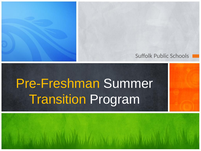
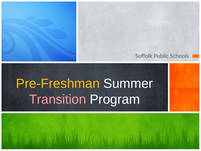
Transition colour: yellow -> pink
